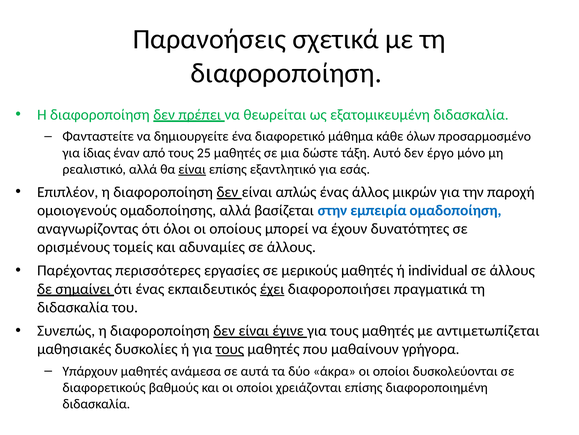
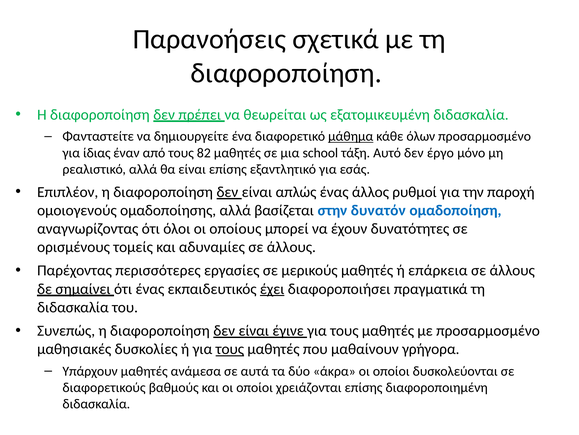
μάθημα underline: none -> present
25: 25 -> 82
δώστε: δώστε -> school
είναι at (192, 169) underline: present -> none
μικρών: μικρών -> ρυθμοί
εμπειρία: εμπειρία -> δυνατόν
individual: individual -> επάρκεια
με αντιμετωπίζεται: αντιμετωπίζεται -> προσαρμοσμένο
